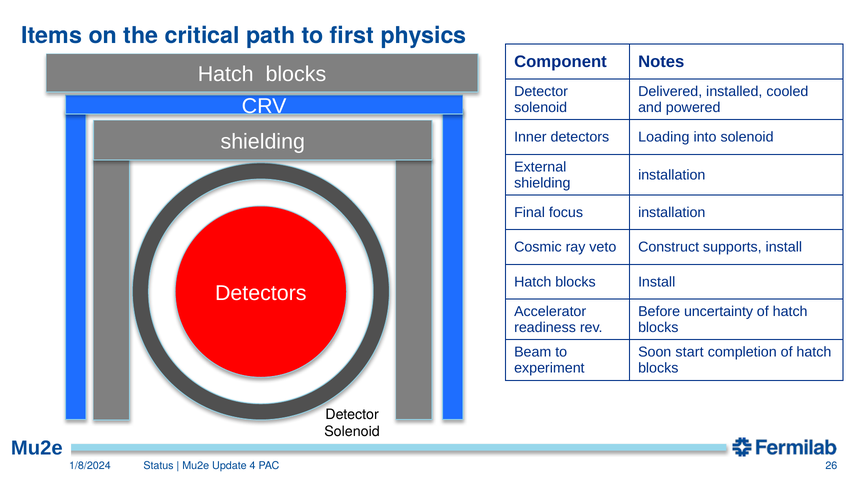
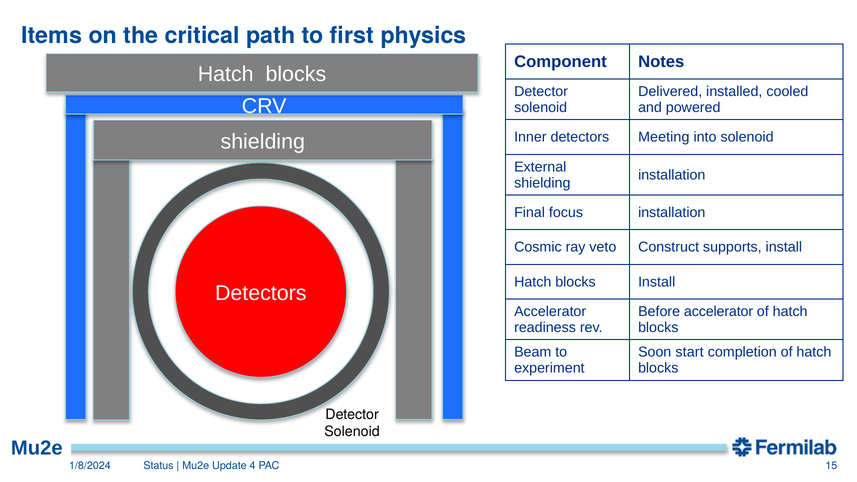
Loading: Loading -> Meeting
Before uncertainty: uncertainty -> accelerator
26: 26 -> 15
